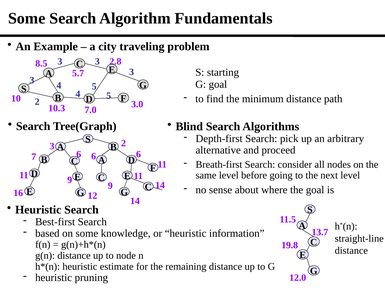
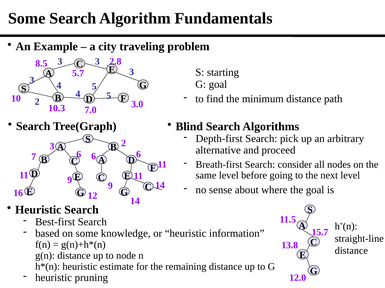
13.7: 13.7 -> 15.7
19.8: 19.8 -> 13.8
